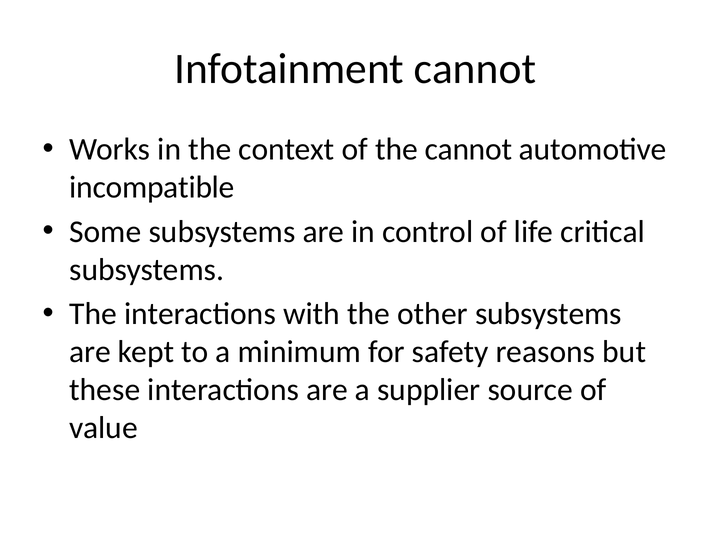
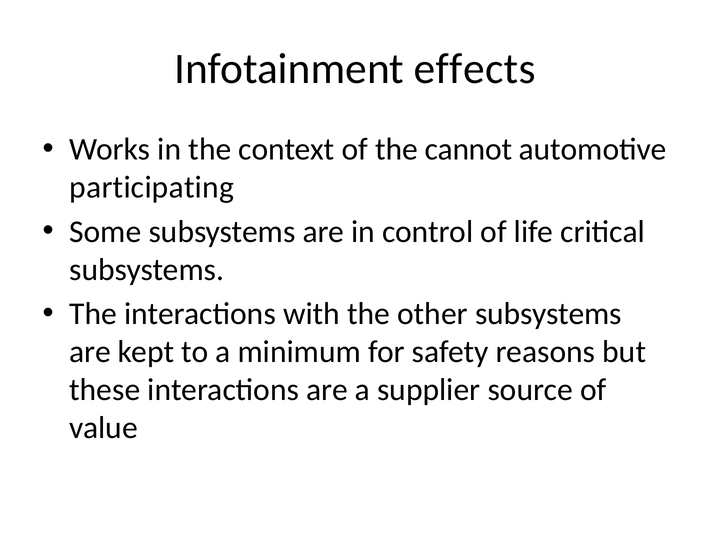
Infotainment cannot: cannot -> effects
incompatible: incompatible -> participating
